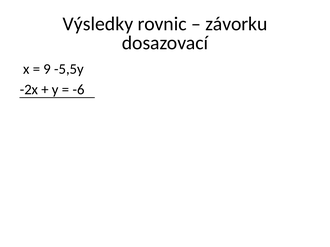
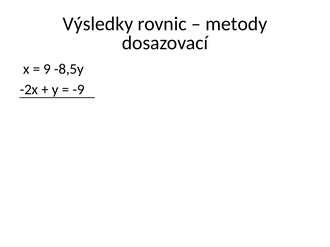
závorku: závorku -> metody
-5,5y: -5,5y -> -8,5y
-6: -6 -> -9
